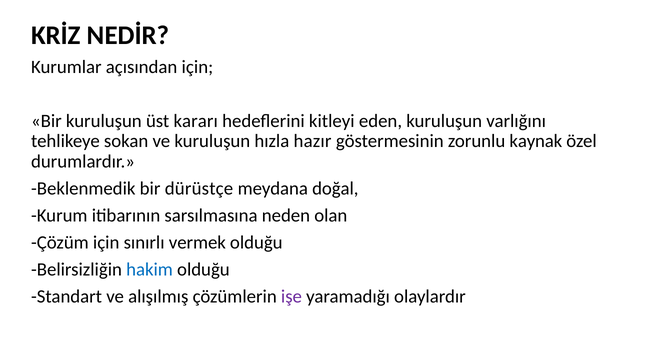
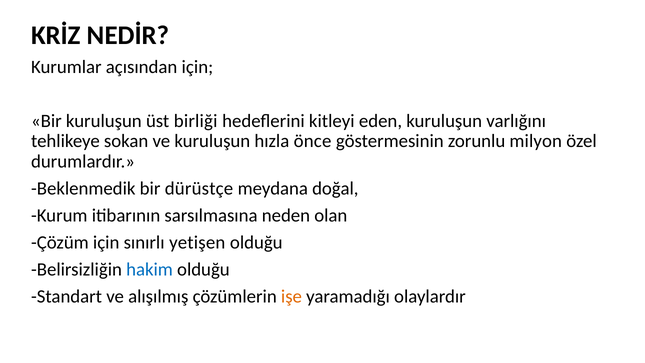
kararı: kararı -> birliği
hazır: hazır -> önce
kaynak: kaynak -> milyon
vermek: vermek -> yetişen
işe colour: purple -> orange
